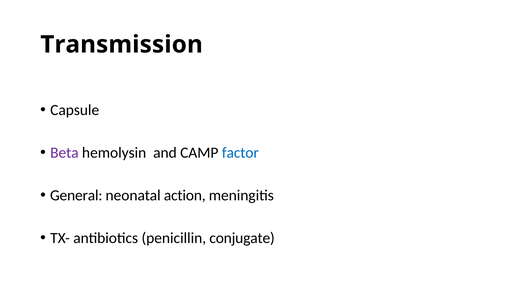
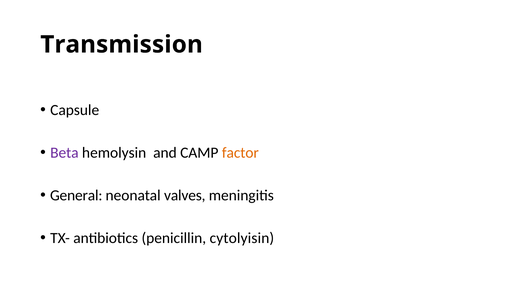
factor colour: blue -> orange
action: action -> valves
conjugate: conjugate -> cytolyisin
